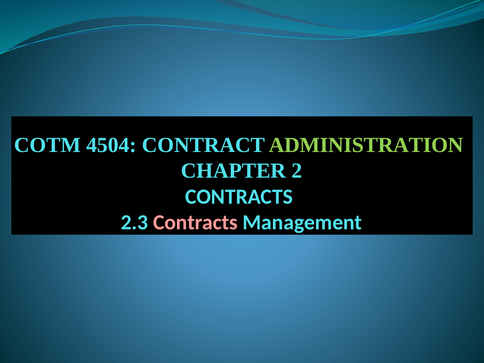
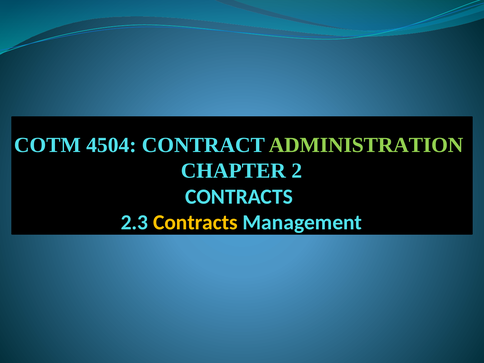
Contracts at (195, 222) colour: pink -> yellow
